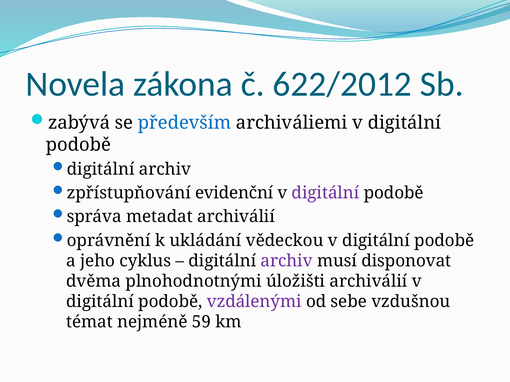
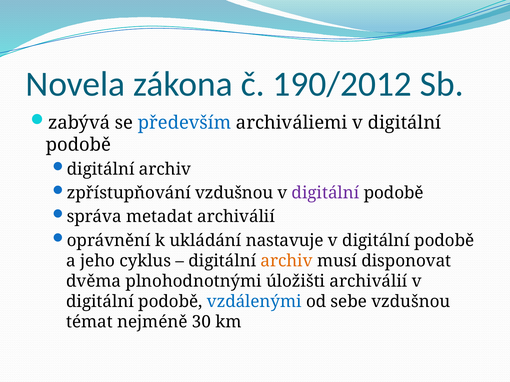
622/2012: 622/2012 -> 190/2012
zpřístupňování evidenční: evidenční -> vzdušnou
vědeckou: vědeckou -> nastavuje
archiv at (287, 261) colour: purple -> orange
vzdálenými colour: purple -> blue
59: 59 -> 30
